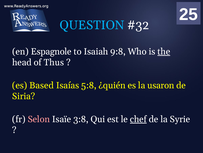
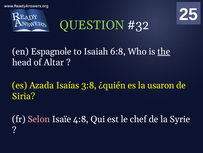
QUESTION colour: light blue -> light green
9:8: 9:8 -> 6:8
Thus: Thus -> Altar
Based: Based -> Azada
5:8: 5:8 -> 3:8
3:8: 3:8 -> 4:8
chef underline: present -> none
